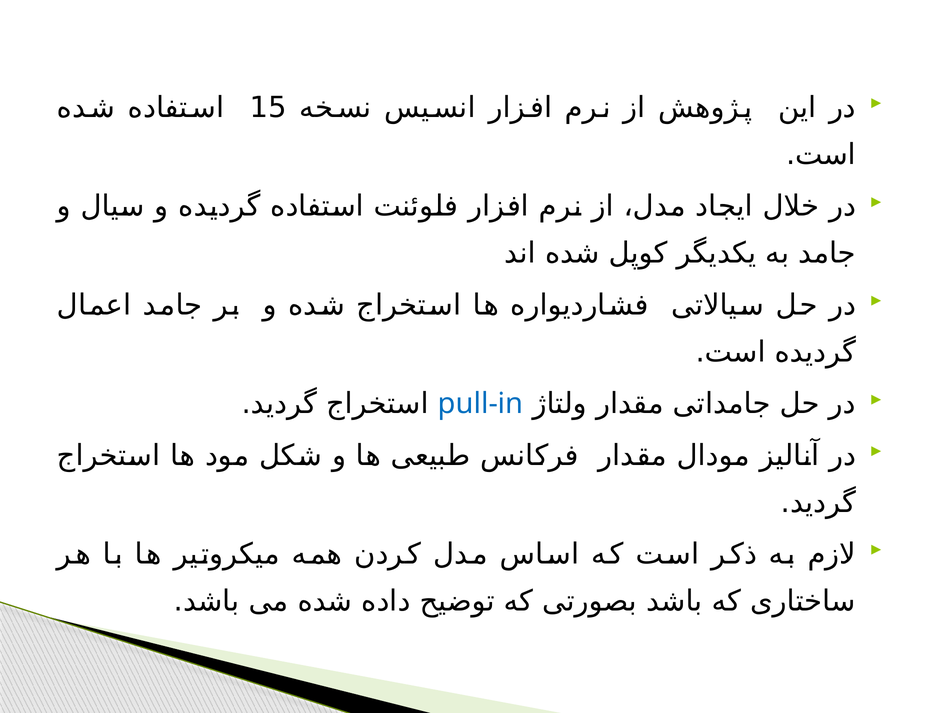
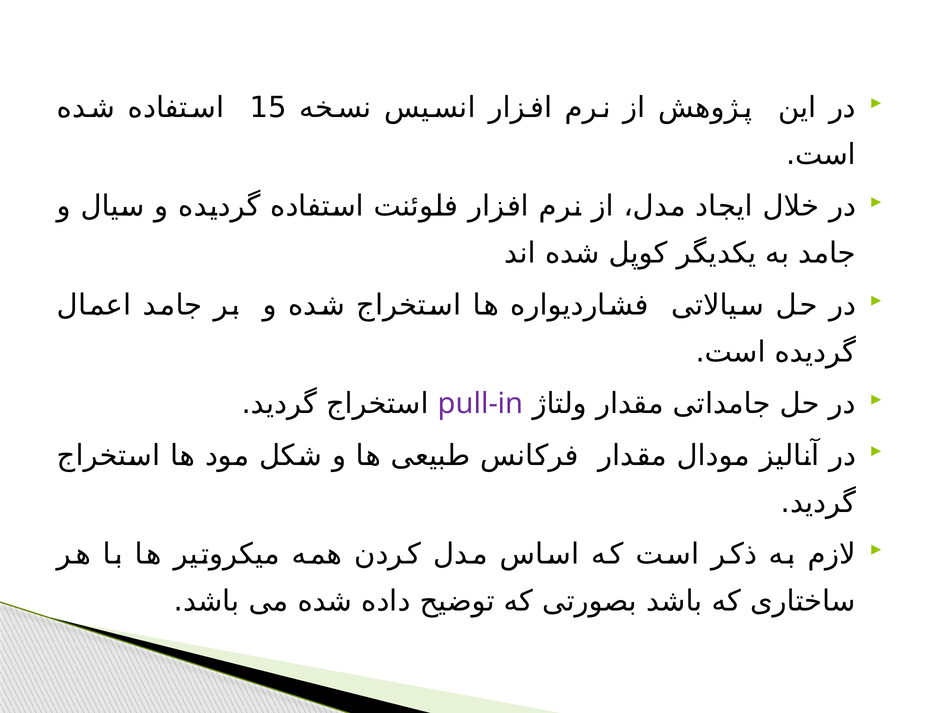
pull-in colour: blue -> purple
